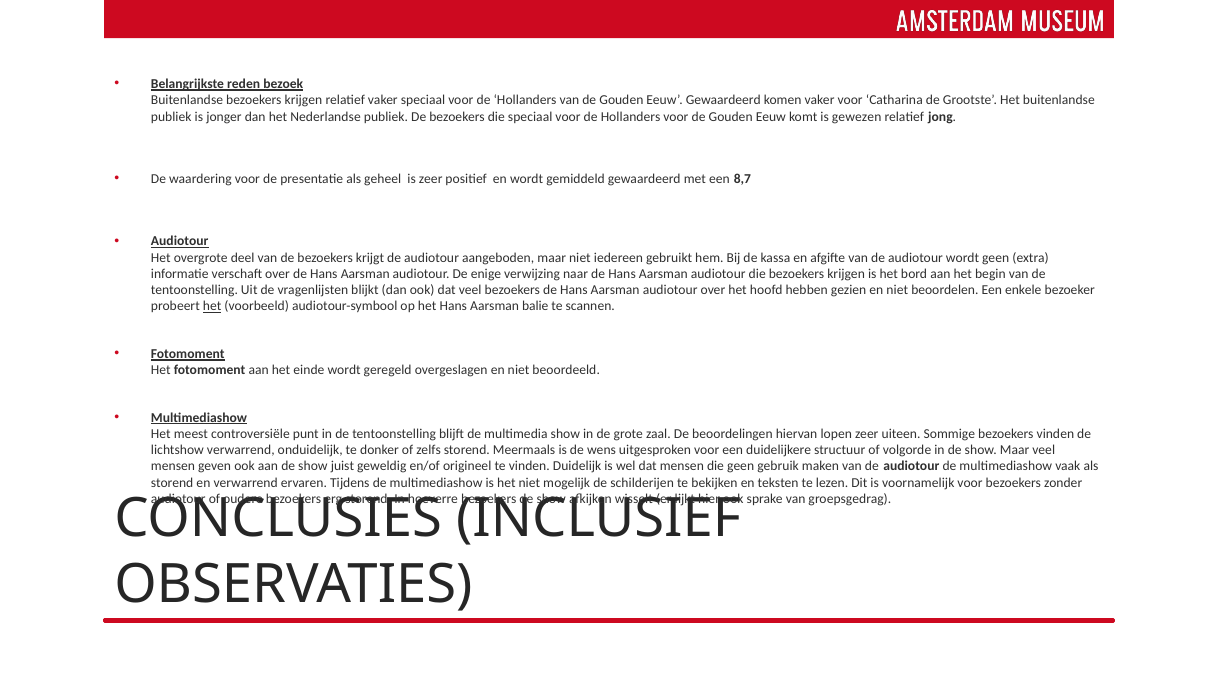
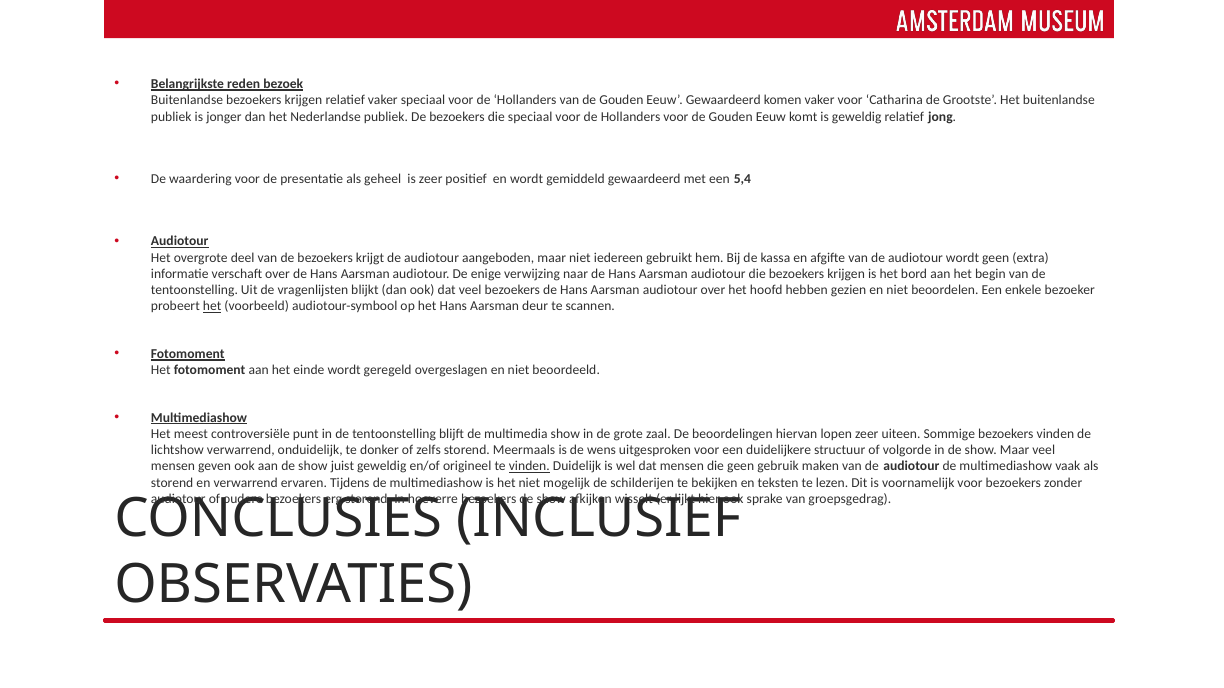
is gewezen: gewezen -> geweldig
8,7: 8,7 -> 5,4
balie: balie -> deur
vinden at (529, 467) underline: none -> present
